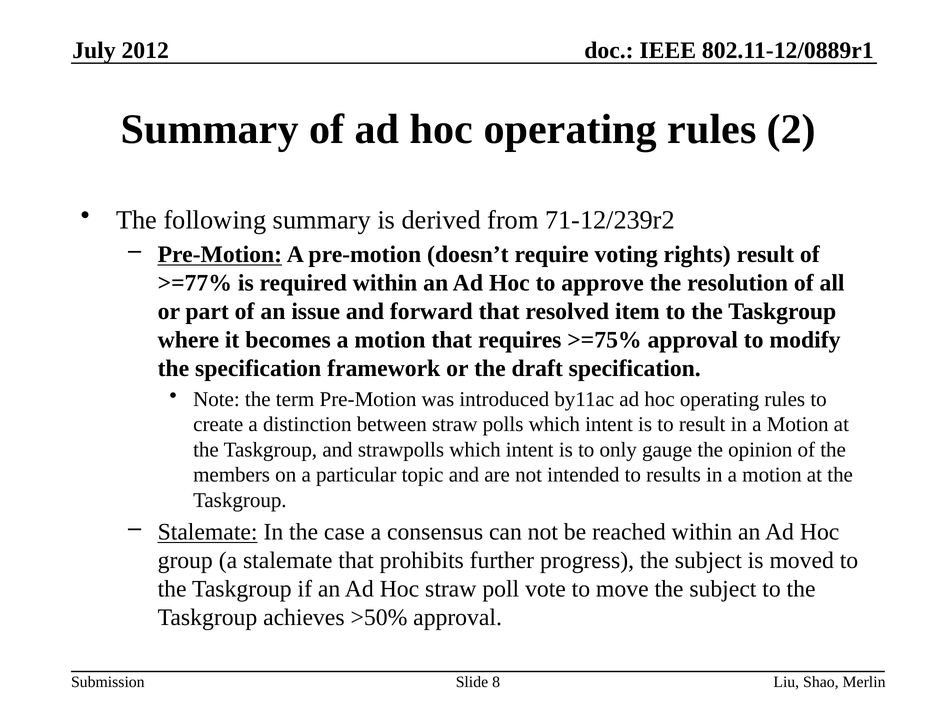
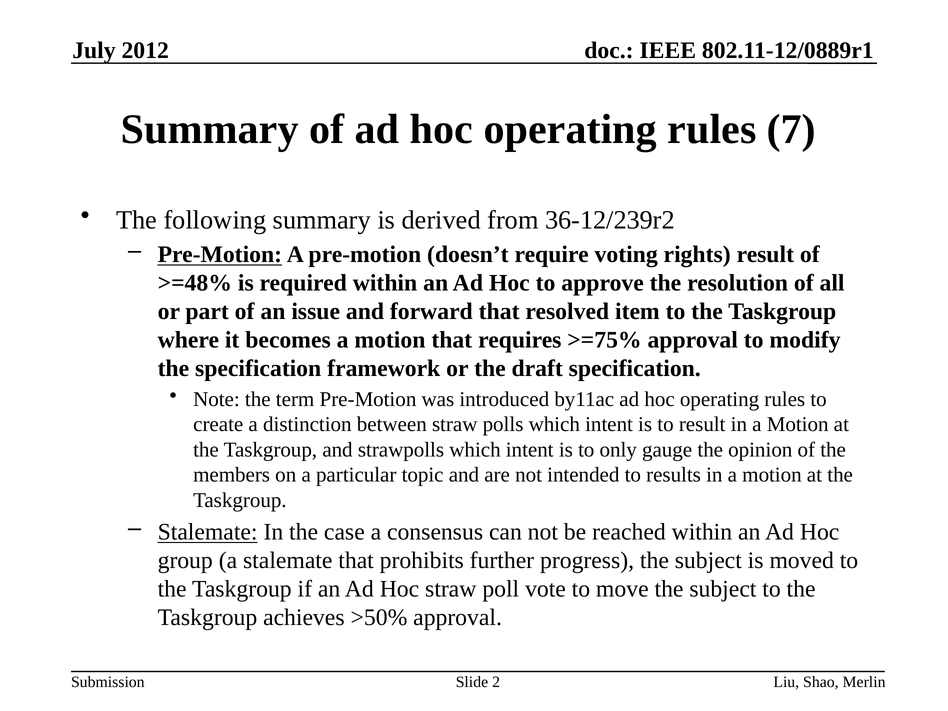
2: 2 -> 7
71-12/239r2: 71-12/239r2 -> 36-12/239r2
>=77%: >=77% -> >=48%
8: 8 -> 2
